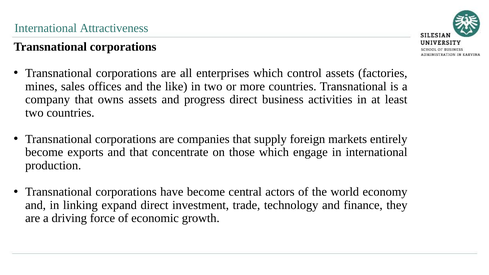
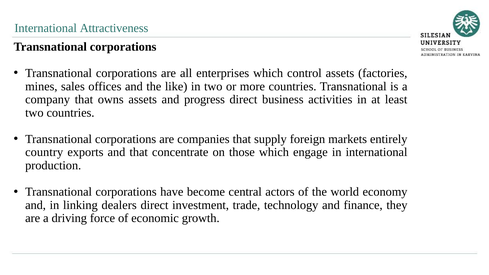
become at (44, 152): become -> country
expand: expand -> dealers
